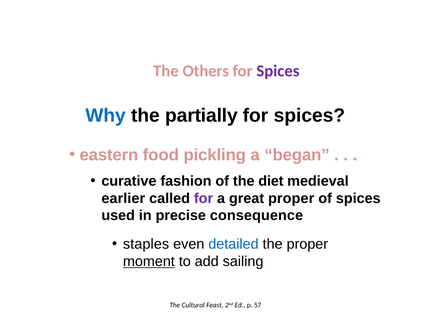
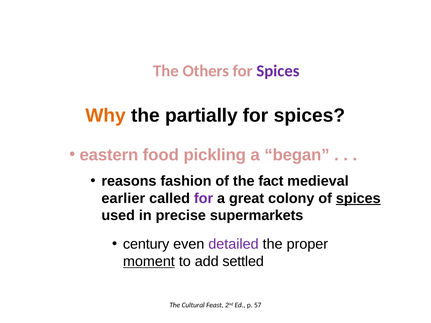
Why colour: blue -> orange
curative: curative -> reasons
diet: diet -> fact
great proper: proper -> colony
spices at (358, 198) underline: none -> present
consequence: consequence -> supermarkets
staples: staples -> century
detailed colour: blue -> purple
sailing: sailing -> settled
